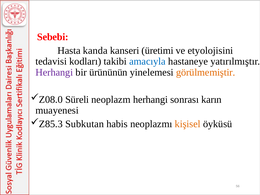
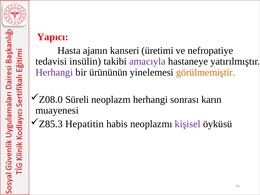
Sebebi: Sebebi -> Yapıcı
kanda: kanda -> ajanın
etyolojisini: etyolojisini -> nefropatiye
kodları: kodları -> insülin
amacıyla colour: blue -> purple
Subkutan: Subkutan -> Hepatitin
kişisel colour: orange -> purple
